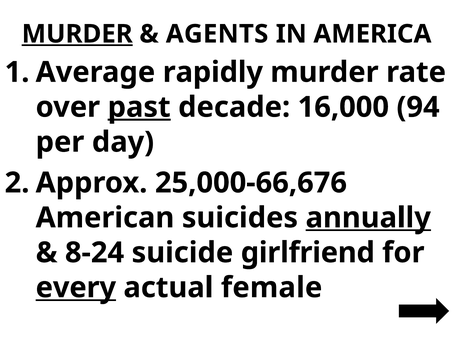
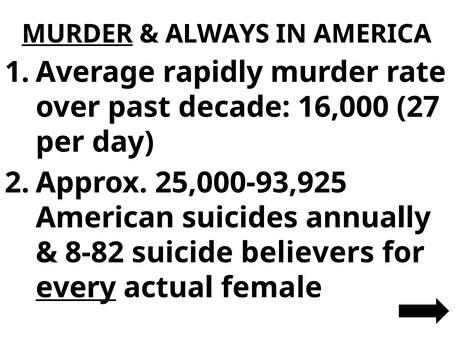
AGENTS: AGENTS -> ALWAYS
past underline: present -> none
94: 94 -> 27
25,000-66,676: 25,000-66,676 -> 25,000-93,925
annually underline: present -> none
8-24: 8-24 -> 8-82
girlfriend: girlfriend -> believers
